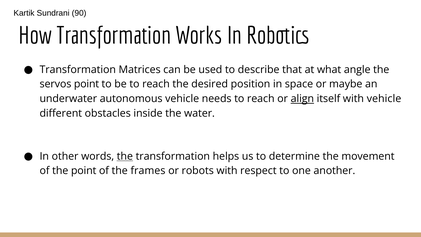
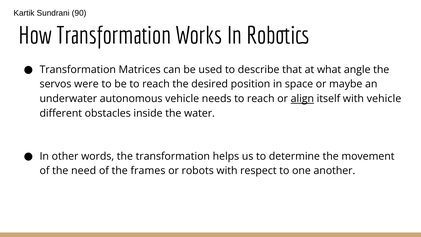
servos point: point -> were
the at (125, 156) underline: present -> none
the point: point -> need
